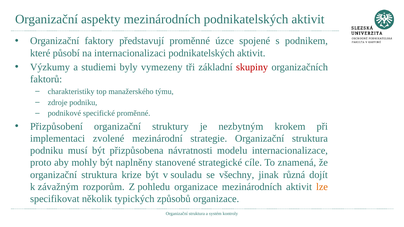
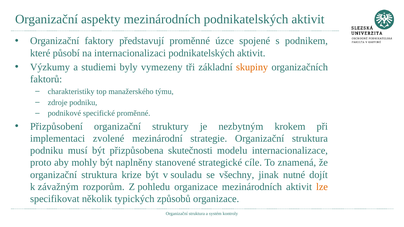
skupiny colour: red -> orange
návratnosti: návratnosti -> skutečnosti
různá: různá -> nutné
